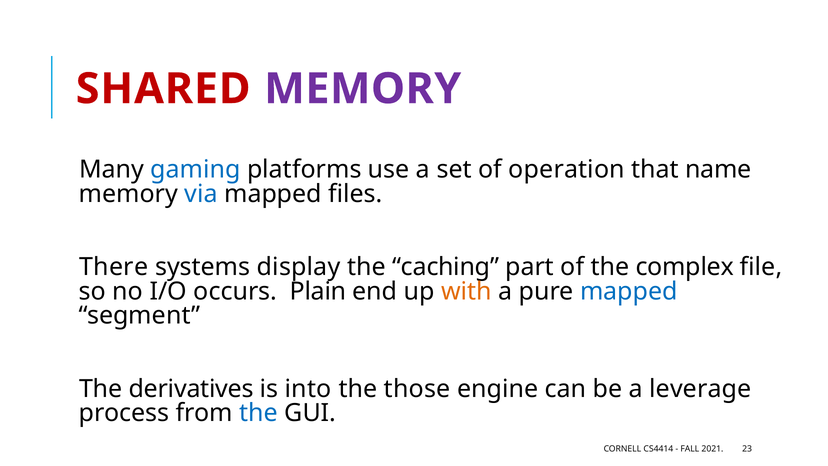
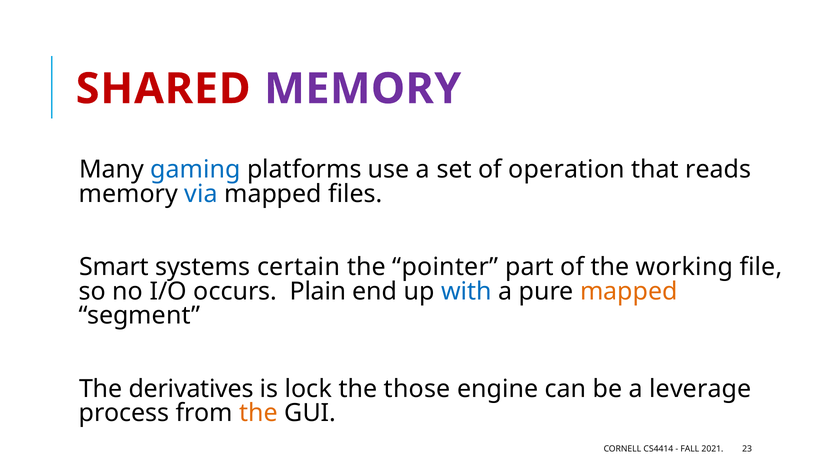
name: name -> reads
There: There -> Smart
display: display -> certain
caching: caching -> pointer
complex: complex -> working
with colour: orange -> blue
mapped at (629, 291) colour: blue -> orange
into: into -> lock
the at (259, 413) colour: blue -> orange
